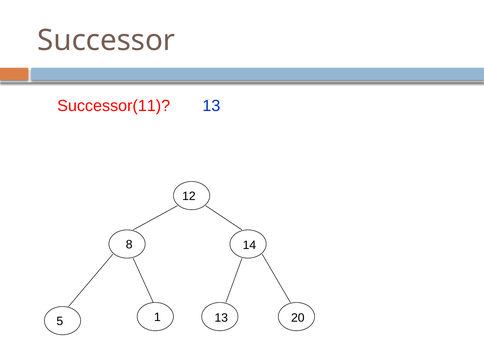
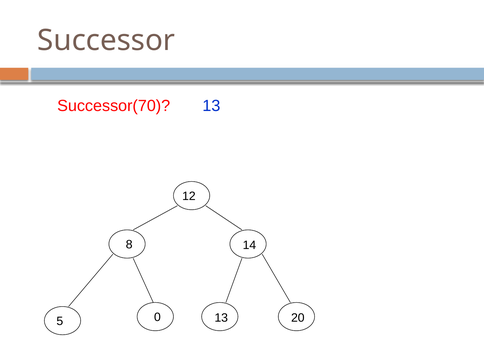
Successor(11: Successor(11 -> Successor(70
1: 1 -> 0
